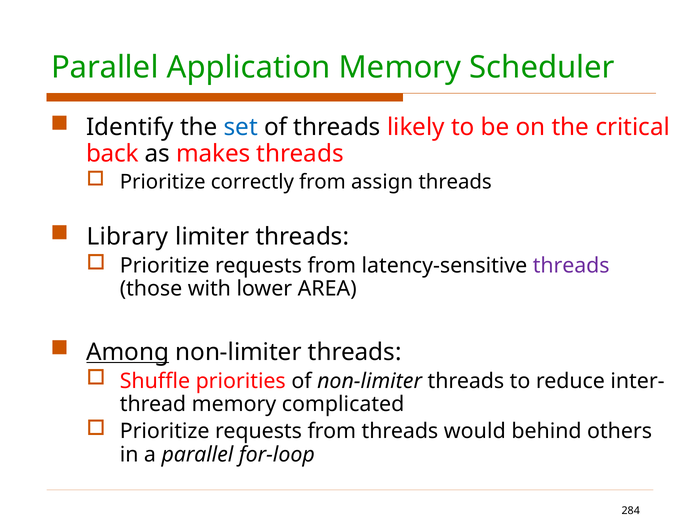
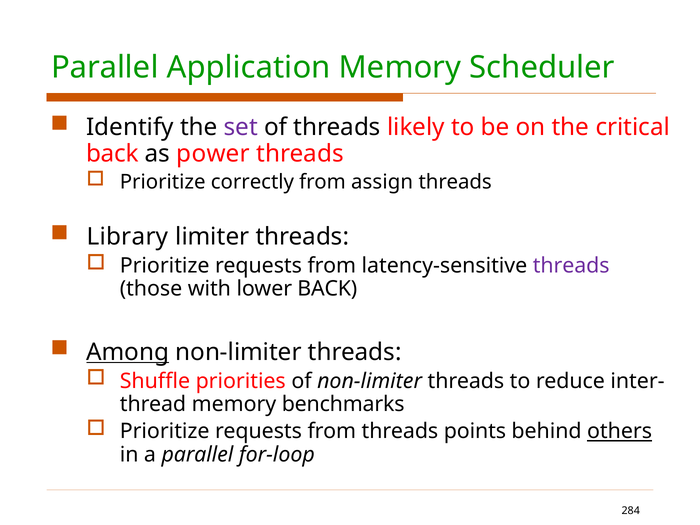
set colour: blue -> purple
makes: makes -> power
lower AREA: AREA -> BACK
complicated: complicated -> benchmarks
would: would -> points
others underline: none -> present
